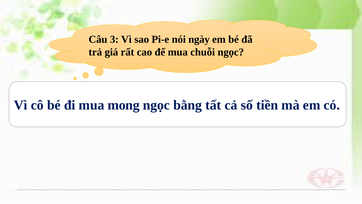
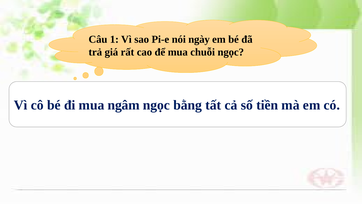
3: 3 -> 1
mong: mong -> ngâm
